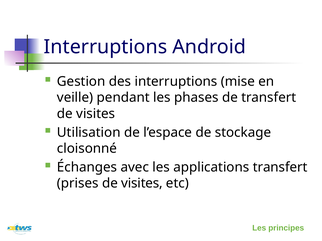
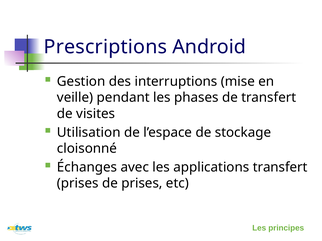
Interruptions at (105, 47): Interruptions -> Prescriptions
prises de visites: visites -> prises
